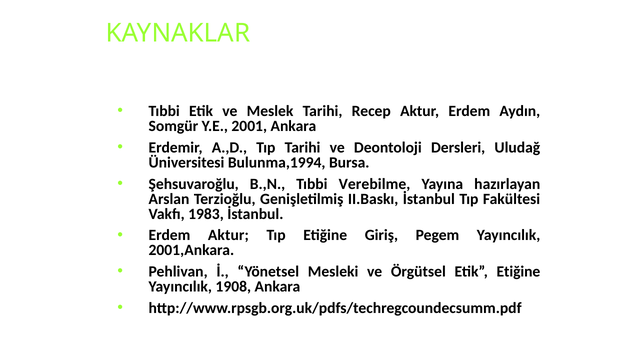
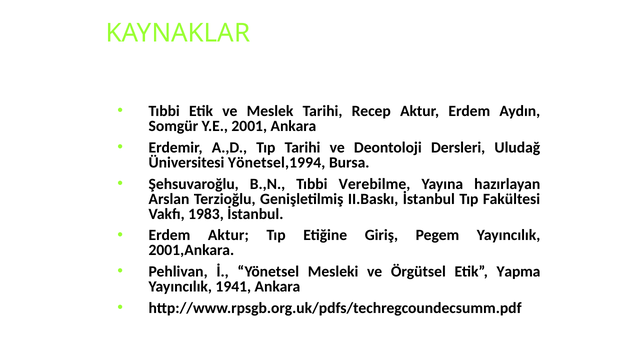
Bulunma,1994: Bulunma,1994 -> Yönetsel,1994
Etik Etiğine: Etiğine -> Yapma
1908: 1908 -> 1941
